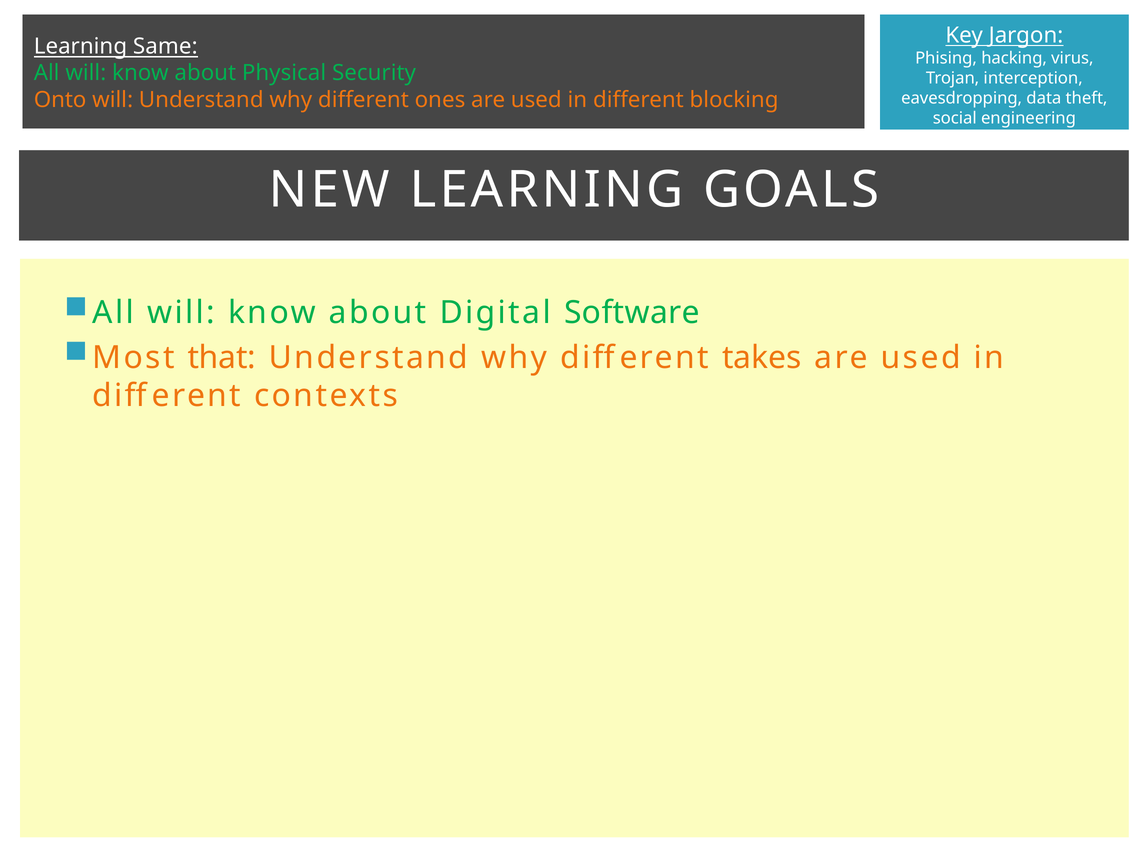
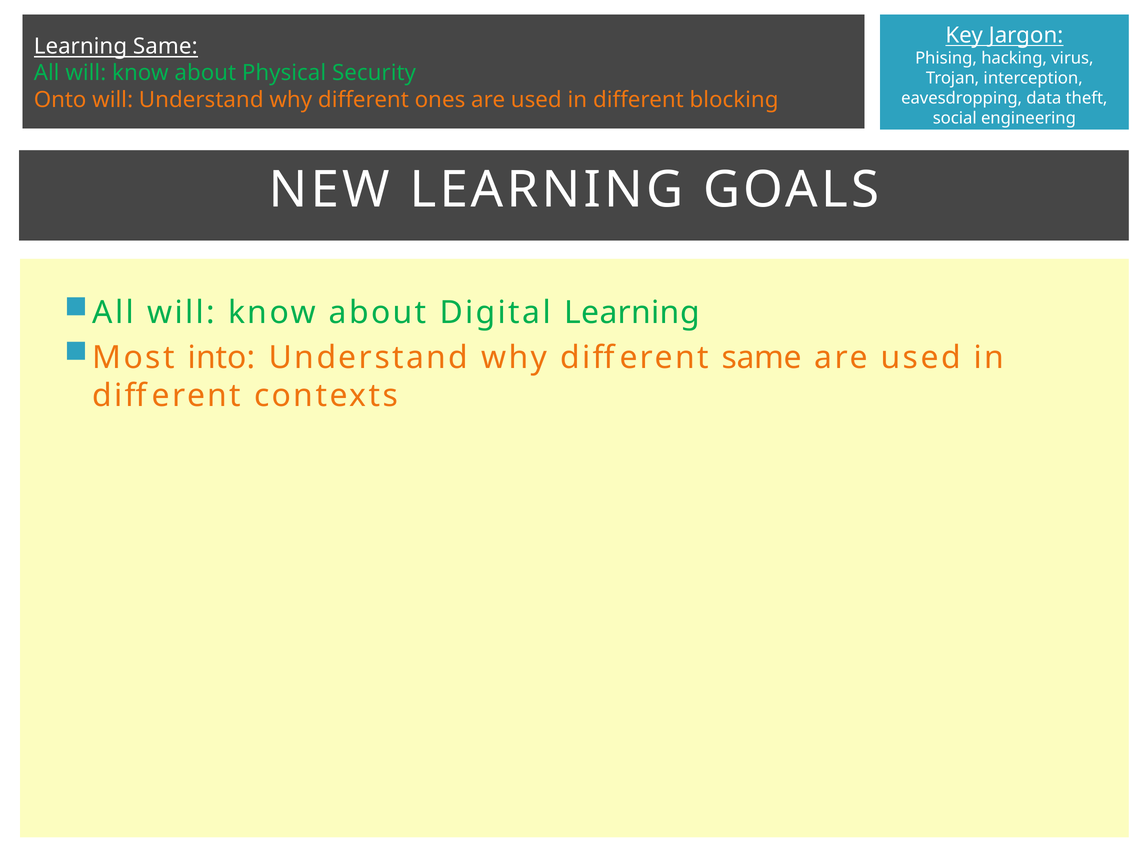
Digital Software: Software -> Learning
that: that -> into
different takes: takes -> same
